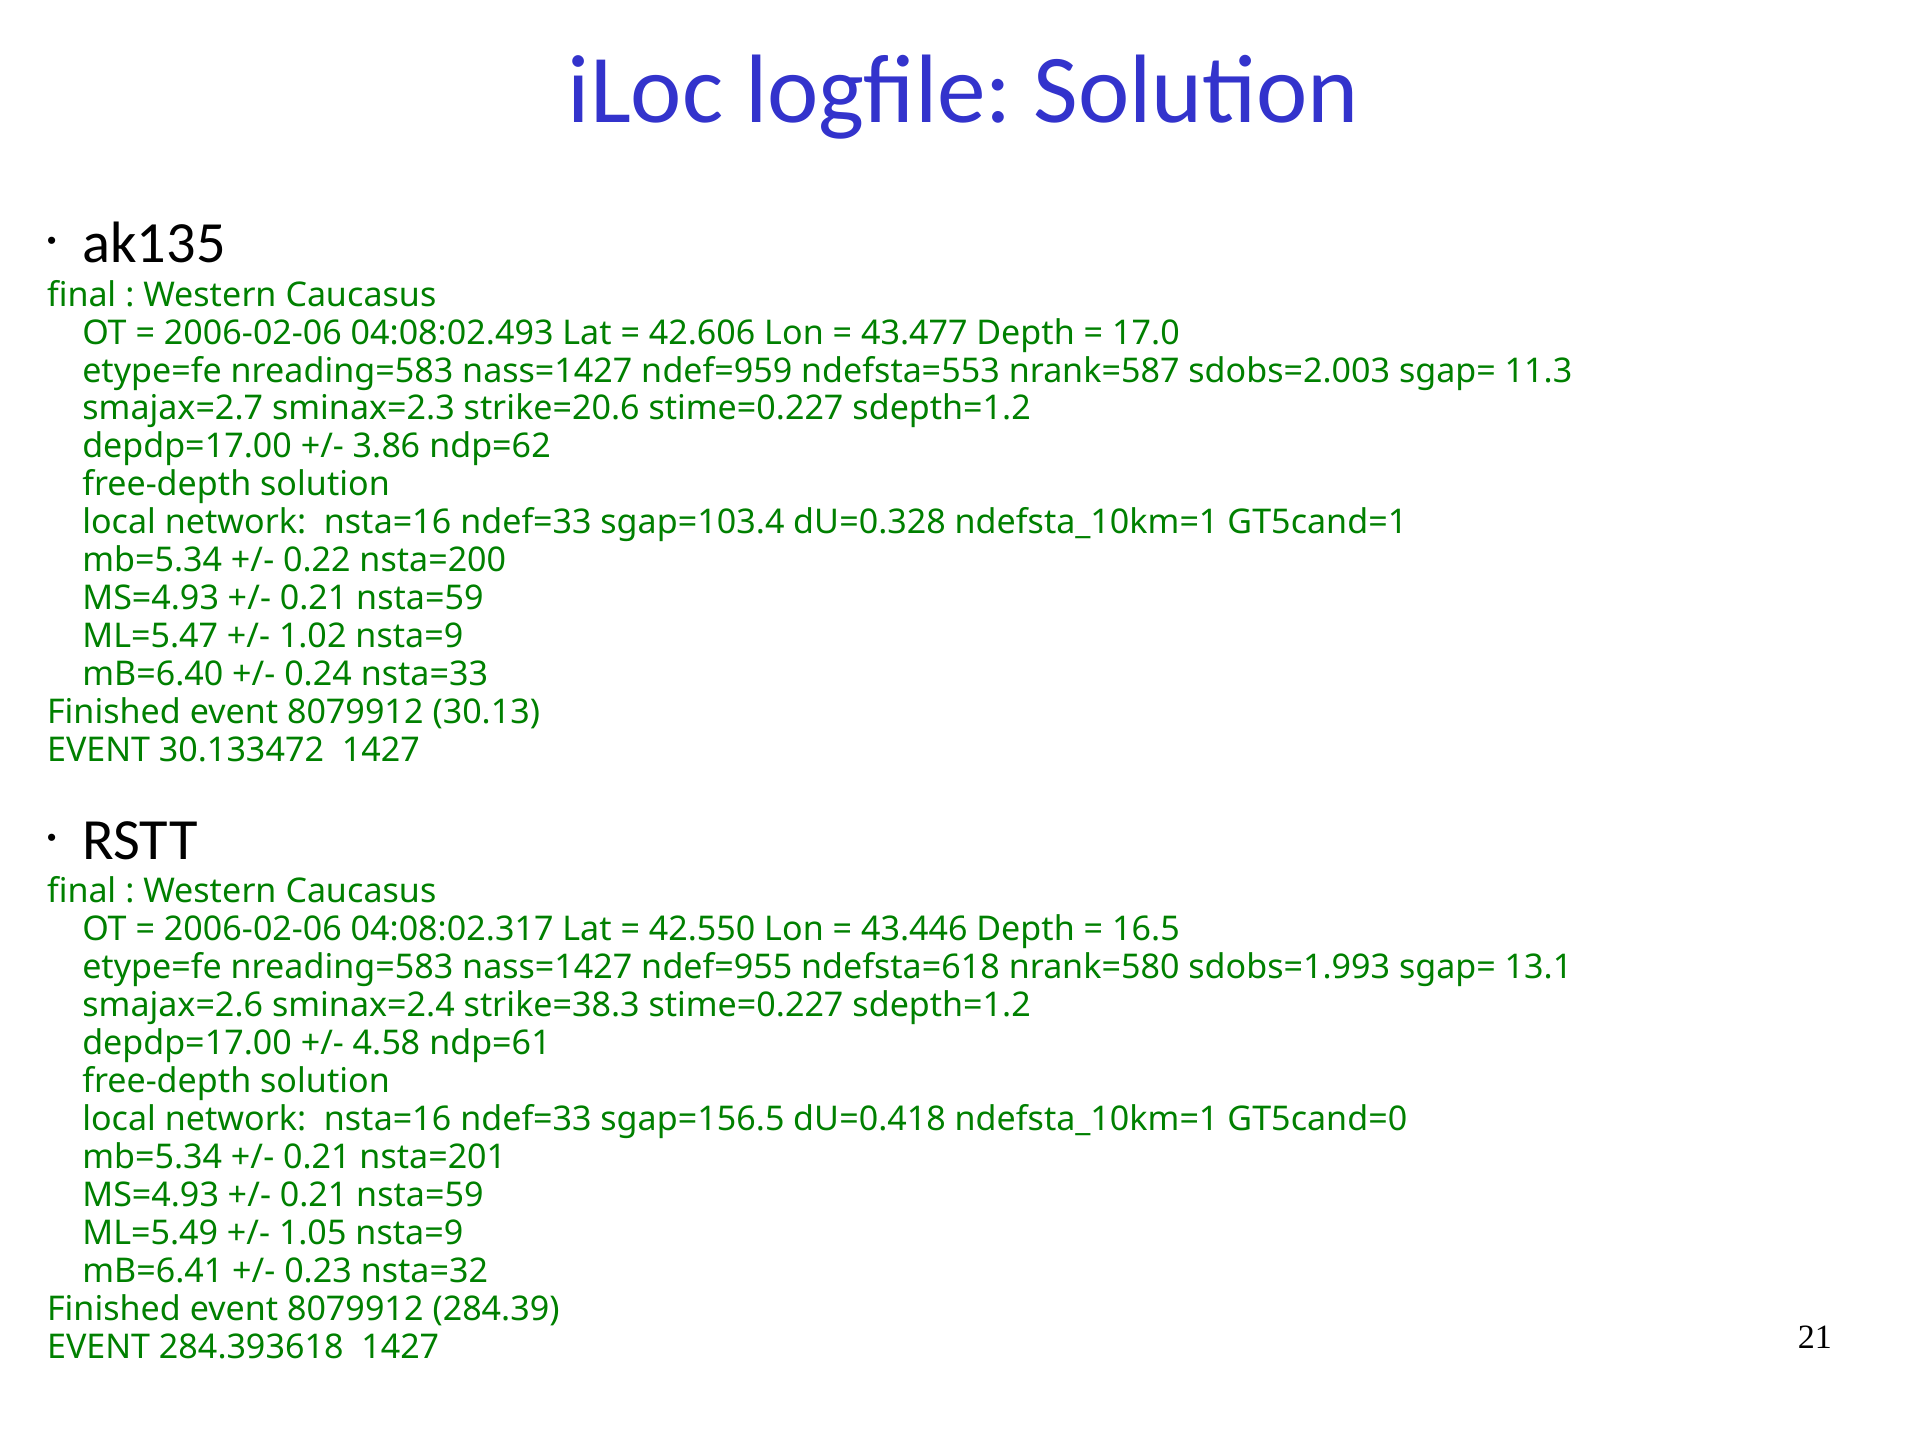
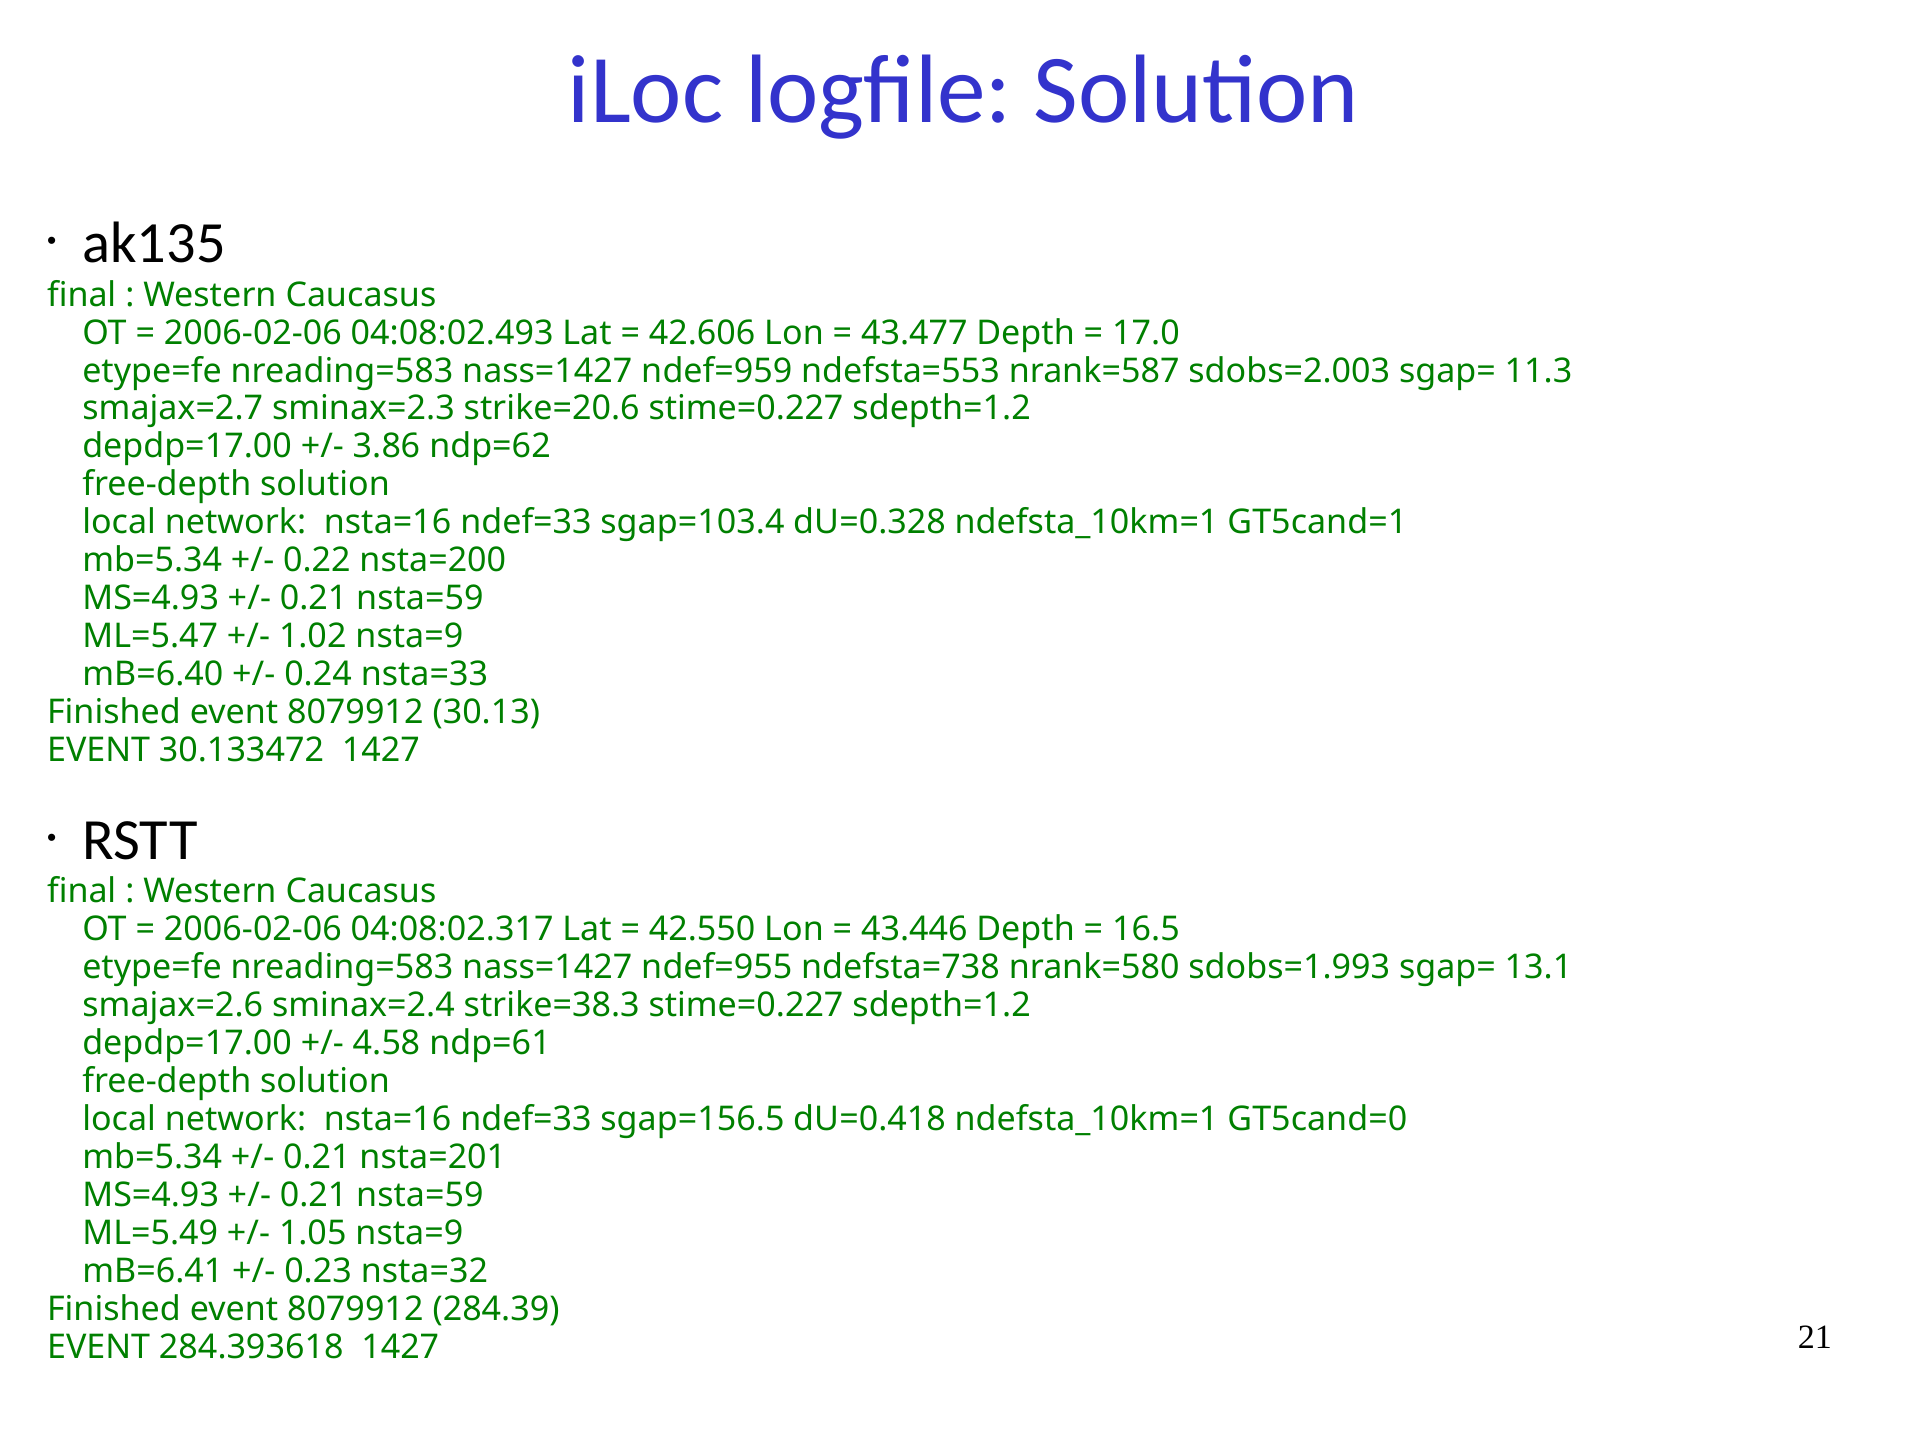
ndefsta=618: ndefsta=618 -> ndefsta=738
